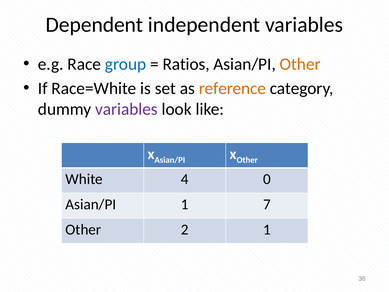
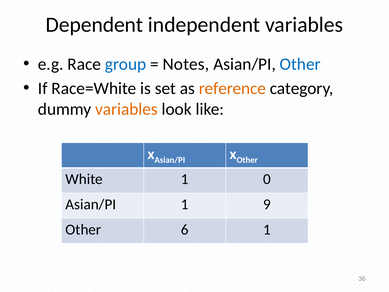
Ratios: Ratios -> Notes
Other at (300, 64) colour: orange -> blue
variables at (126, 109) colour: purple -> orange
White 4: 4 -> 1
7: 7 -> 9
2: 2 -> 6
